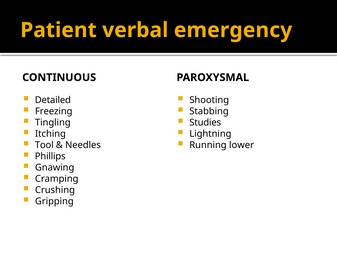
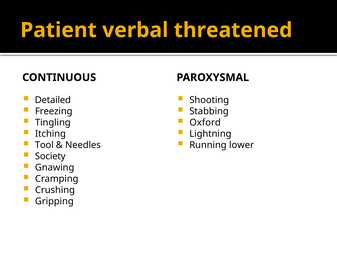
emergency: emergency -> threatened
Studies: Studies -> Oxford
Phillips: Phillips -> Society
